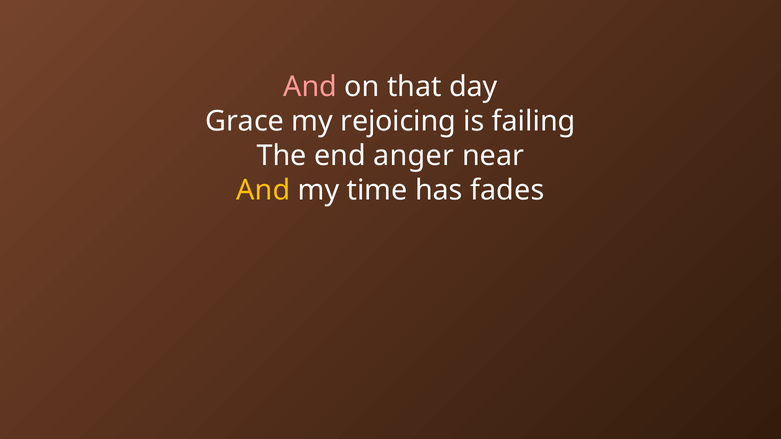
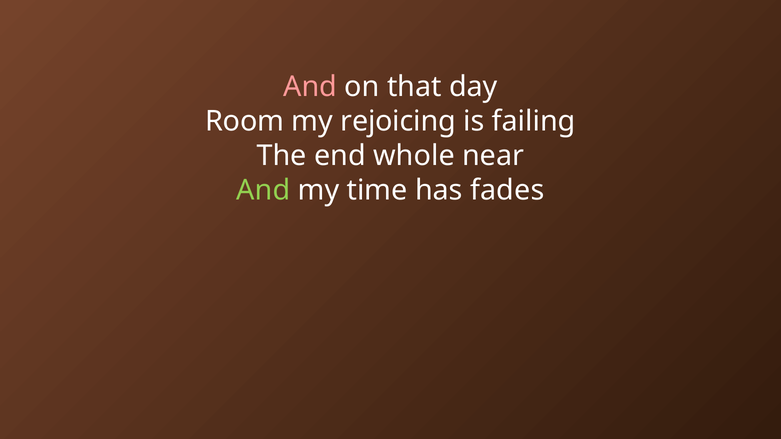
Grace: Grace -> Room
anger: anger -> whole
And at (263, 191) colour: yellow -> light green
